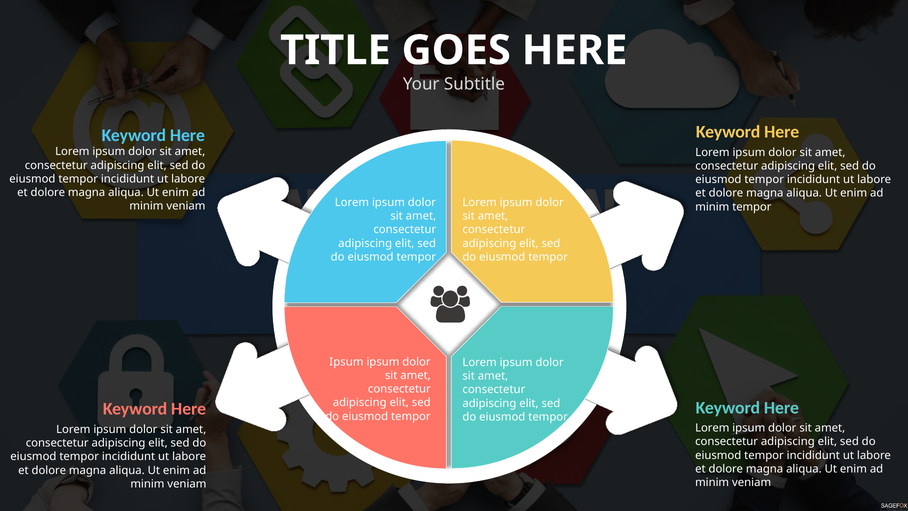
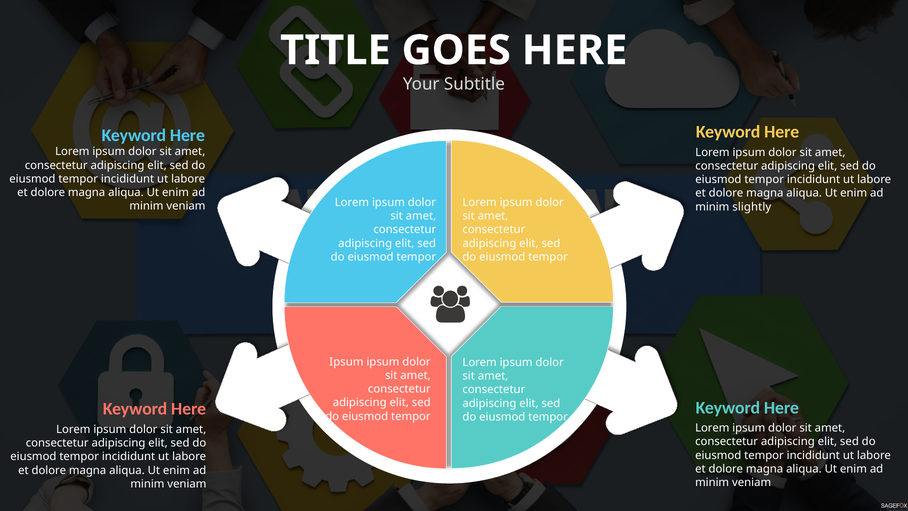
minim tempor: tempor -> slightly
